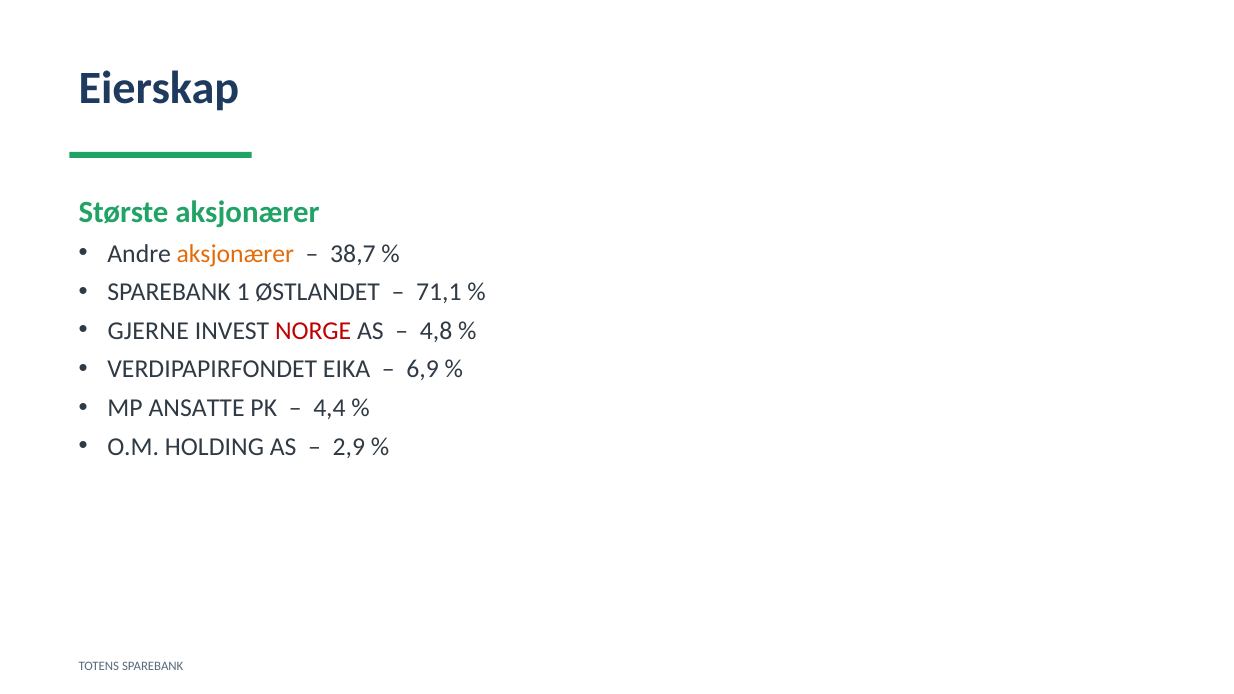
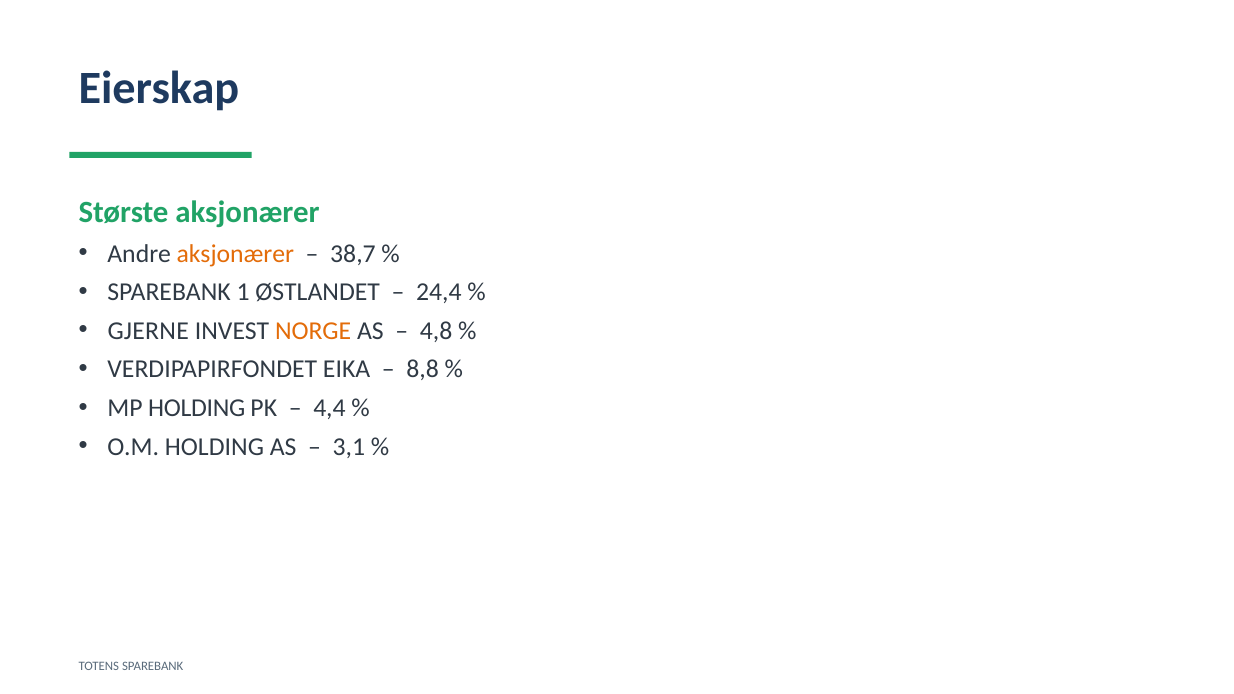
71,1: 71,1 -> 24,4
NORGE colour: red -> orange
6,9: 6,9 -> 8,8
MP ANSATTE: ANSATTE -> HOLDING
2,9: 2,9 -> 3,1
